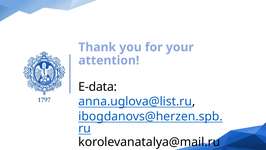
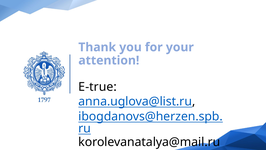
E-data: E-data -> E-true
